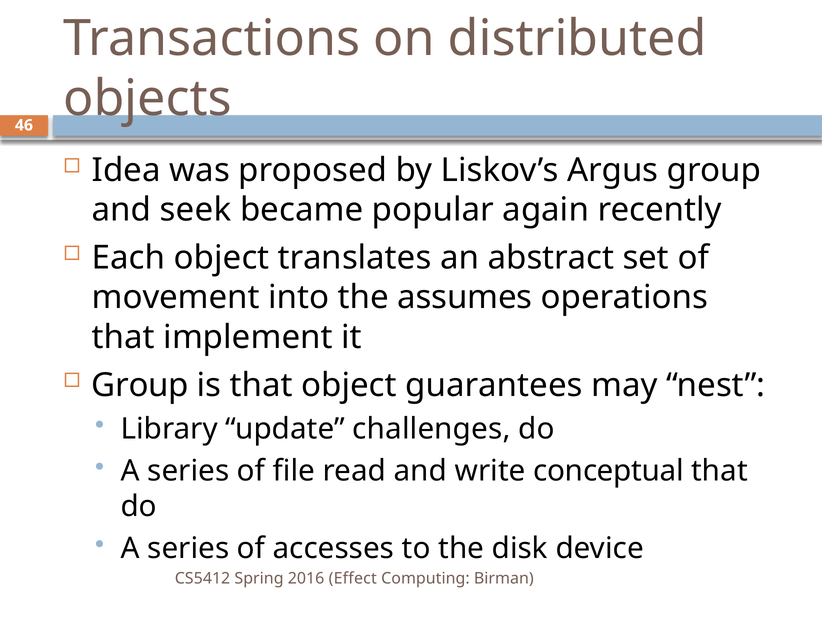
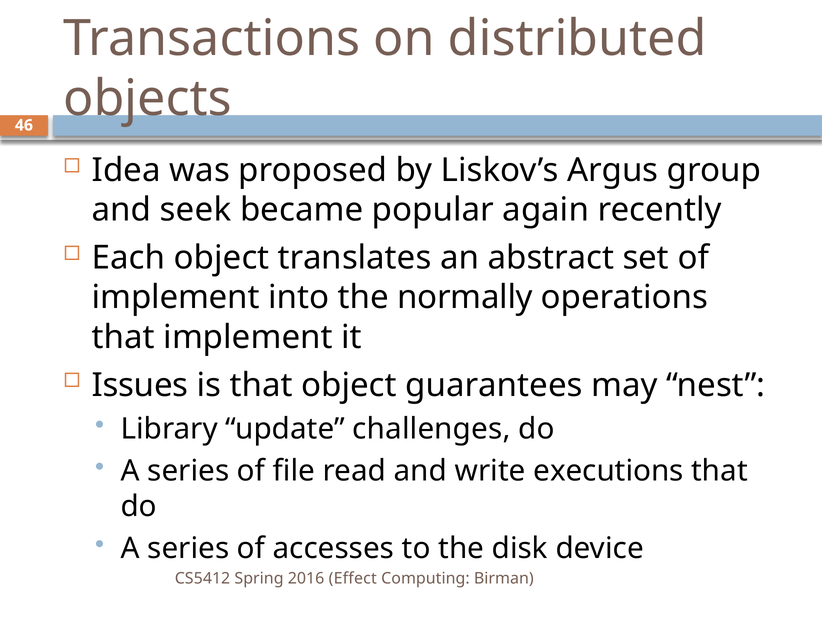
movement at (176, 297): movement -> implement
assumes: assumes -> normally
Group at (140, 385): Group -> Issues
conceptual: conceptual -> executions
